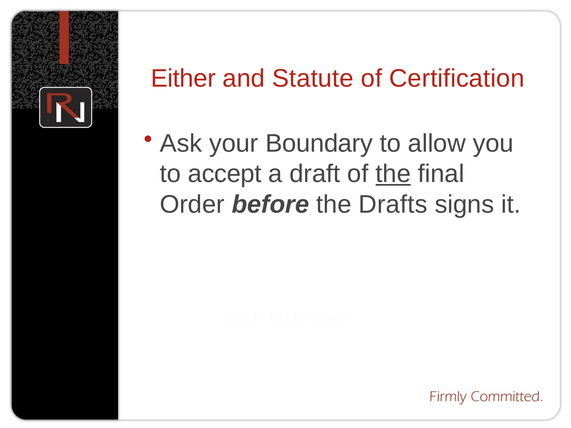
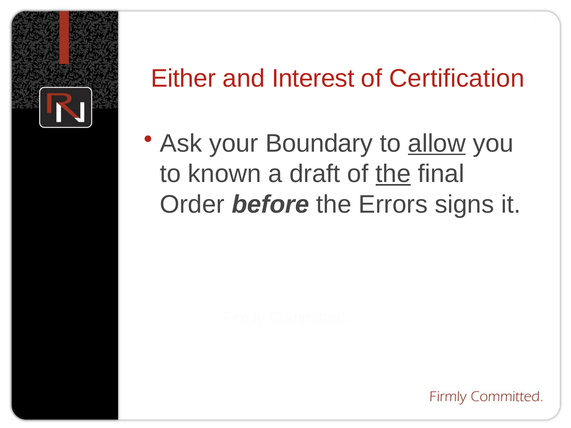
Statute: Statute -> Interest
allow underline: none -> present
accept: accept -> known
Drafts: Drafts -> Errors
